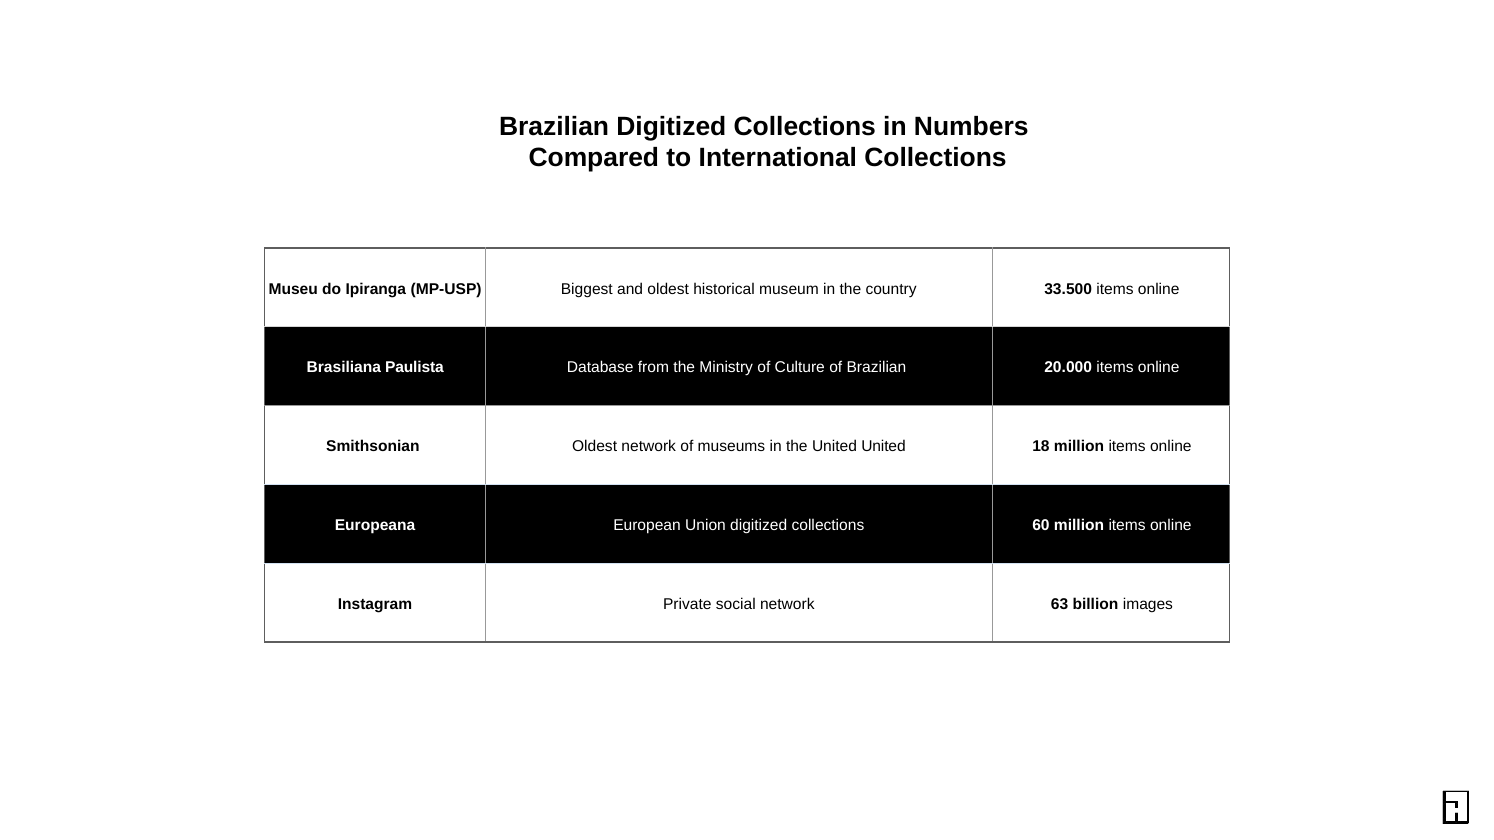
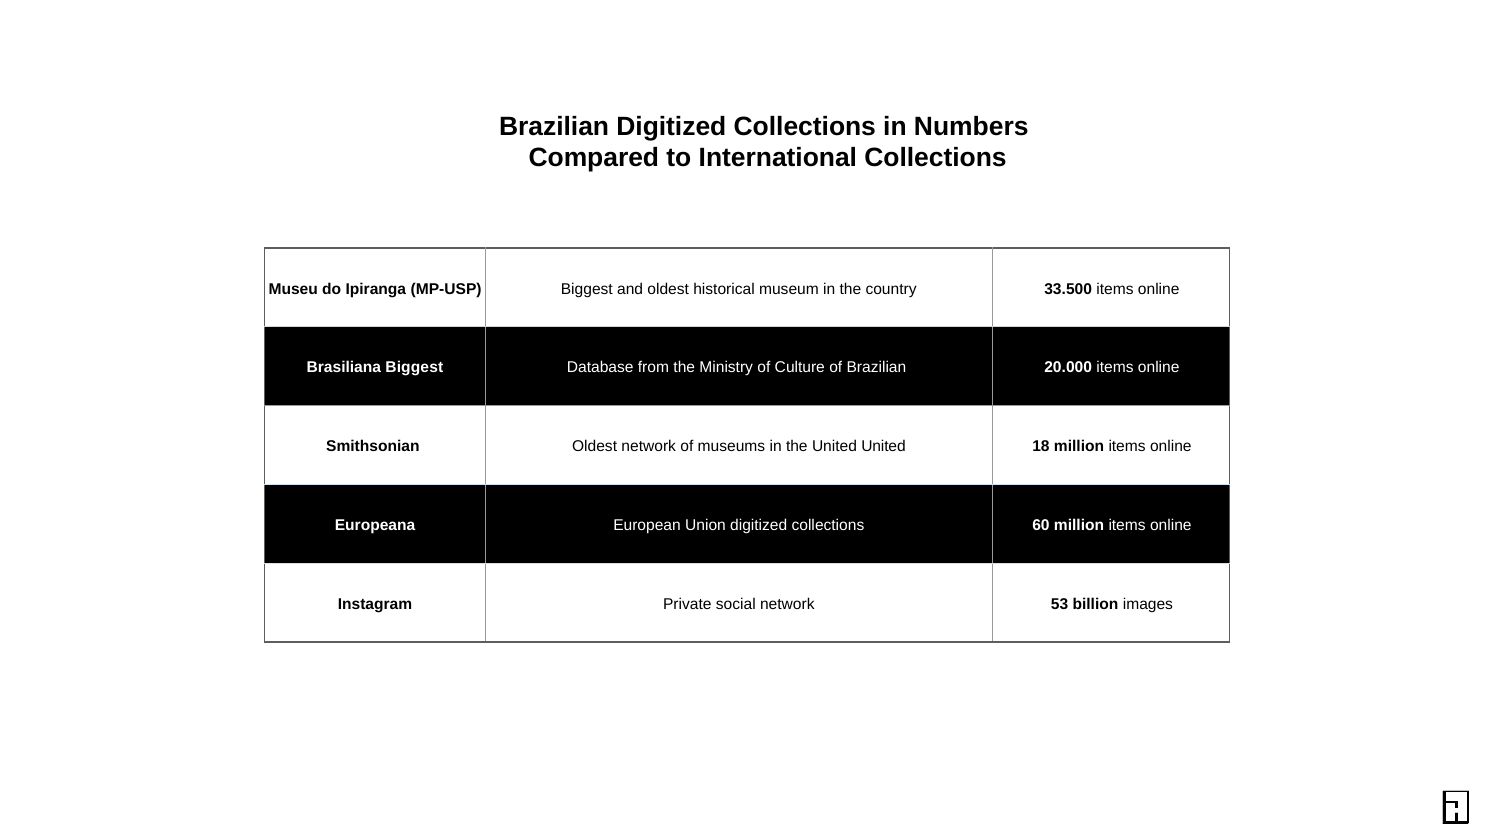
Brasiliana Paulista: Paulista -> Biggest
63: 63 -> 53
